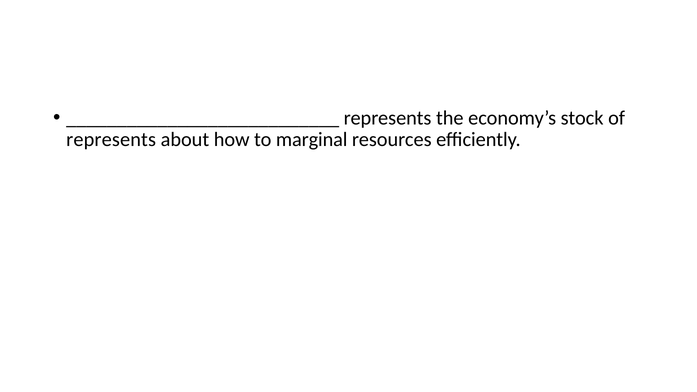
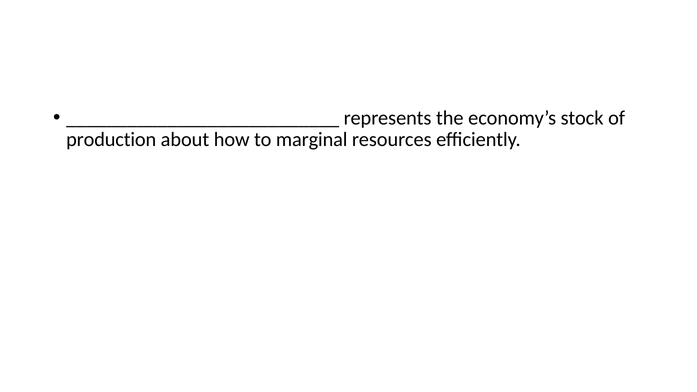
represents at (111, 140): represents -> production
